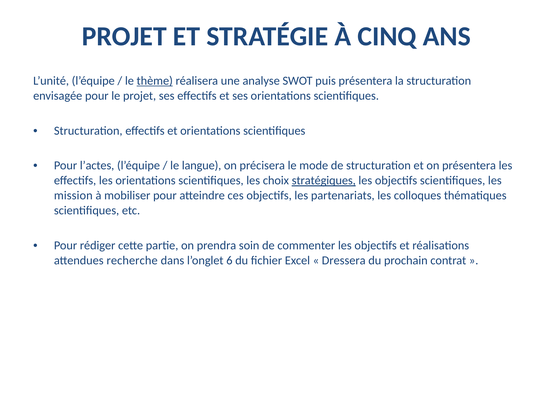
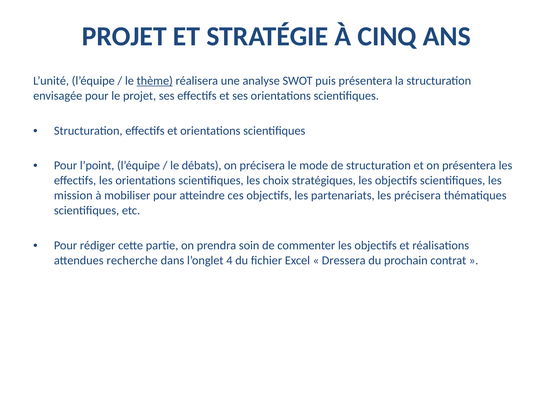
l’actes: l’actes -> l’point
langue: langue -> débats
stratégiques underline: present -> none
les colloques: colloques -> précisera
6: 6 -> 4
